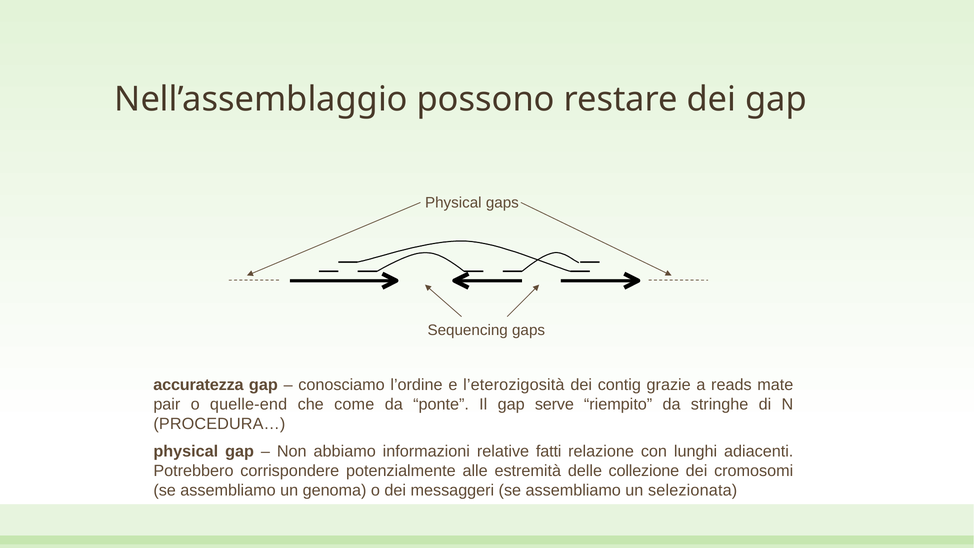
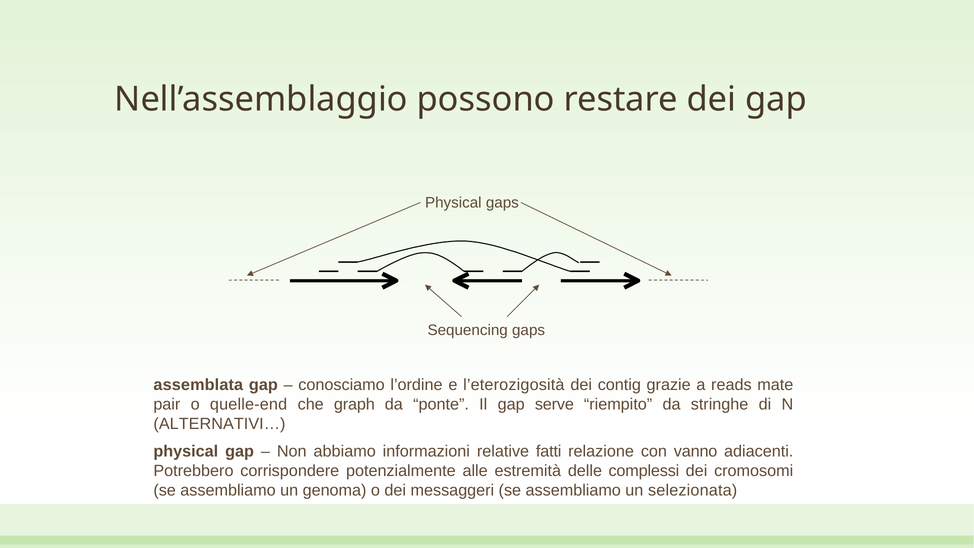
accuratezza: accuratezza -> assemblata
come: come -> graph
PROCEDURA…: PROCEDURA… -> ALTERNATIVI…
lunghi: lunghi -> vanno
collezione: collezione -> complessi
